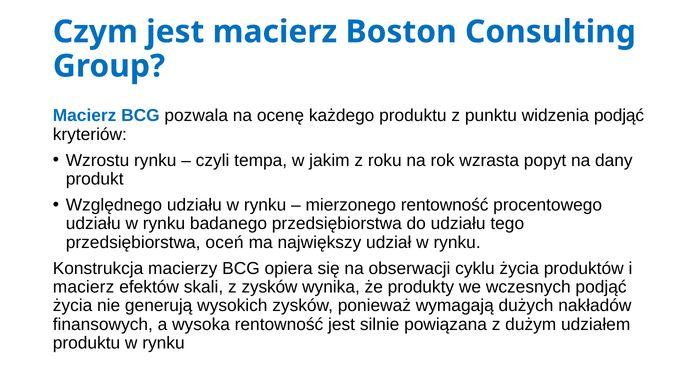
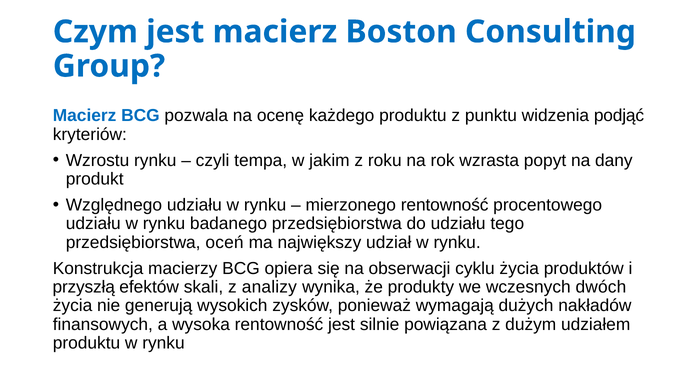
macierz at (84, 287): macierz -> przyszłą
z zysków: zysków -> analizy
wczesnych podjąć: podjąć -> dwóch
